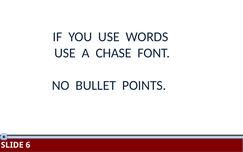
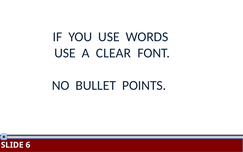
CHASE: CHASE -> CLEAR
